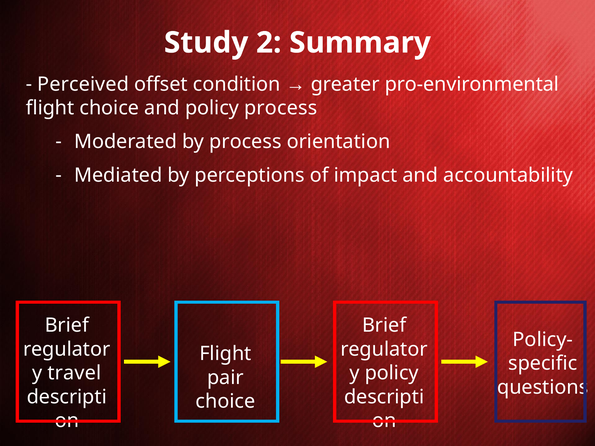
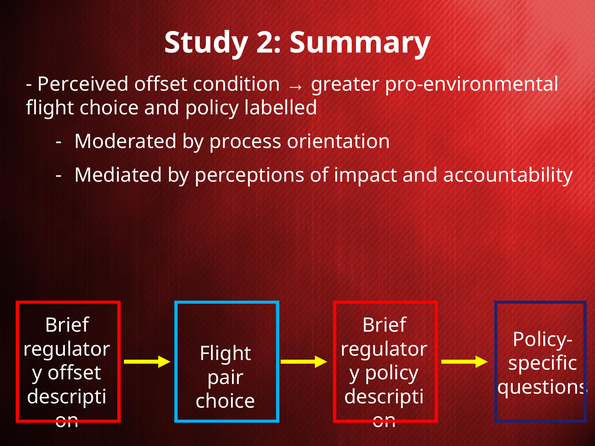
policy process: process -> labelled
travel at (74, 373): travel -> offset
